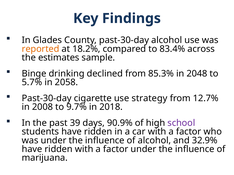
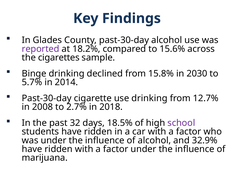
reported colour: orange -> purple
83.4%: 83.4% -> 15.6%
estimates: estimates -> cigarettes
85.3%: 85.3% -> 15.8%
2048: 2048 -> 2030
2058: 2058 -> 2014
use strategy: strategy -> drinking
9.7%: 9.7% -> 2.7%
39: 39 -> 32
90.9%: 90.9% -> 18.5%
